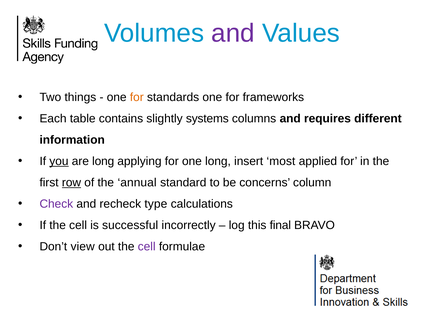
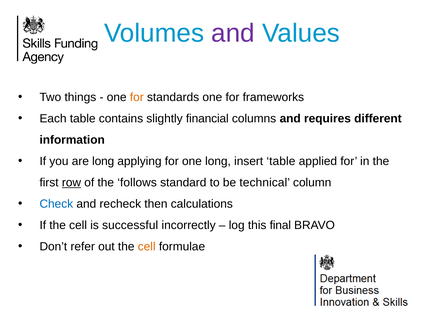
systems: systems -> financial
you underline: present -> none
insert most: most -> table
annual: annual -> follows
concerns: concerns -> technical
Check colour: purple -> blue
type: type -> then
view: view -> refer
cell at (147, 247) colour: purple -> orange
